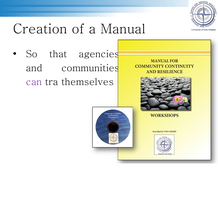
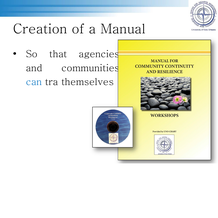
can colour: purple -> blue
